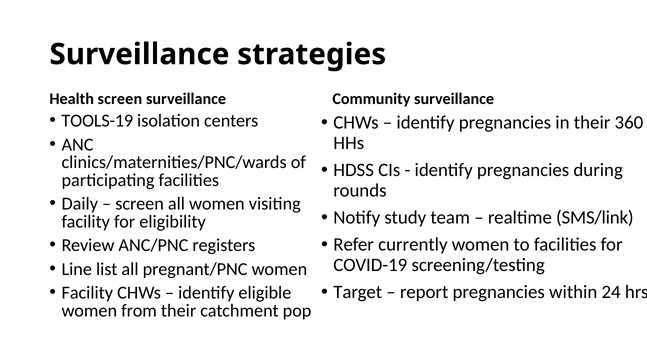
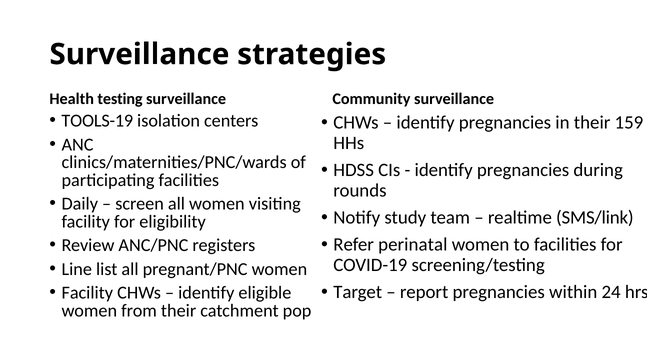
Health screen: screen -> testing
360: 360 -> 159
currently: currently -> perinatal
